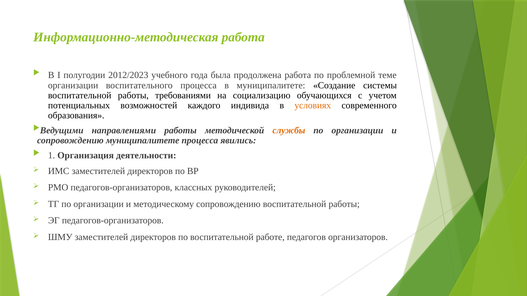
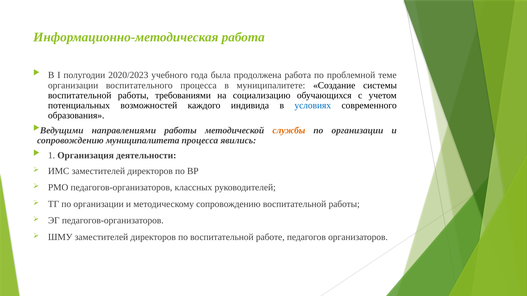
2012/2023: 2012/2023 -> 2020/2023
условиях colour: orange -> blue
сопровождению муниципалитете: муниципалитете -> муниципалитета
